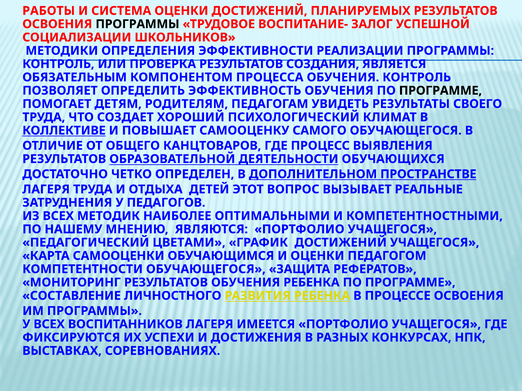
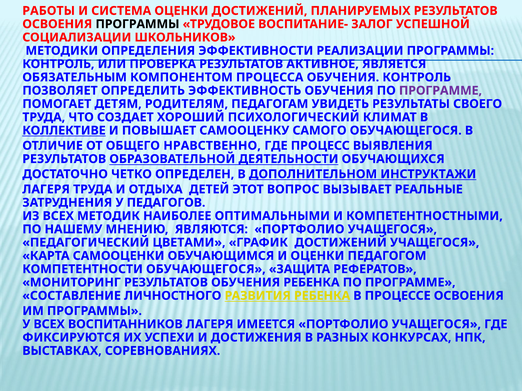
СОЗДАНИЯ: СОЗДАНИЯ -> АКТИВНОЕ
ПРОГРАММЕ at (440, 91) colour: black -> purple
КАНЦТОВАРОВ: КАНЦТОВАРОВ -> НРАВСТВЕННО
ПРОСТРАНСТВЕ: ПРОСТРАНСТВЕ -> ИНСТРУКТАЖИ
